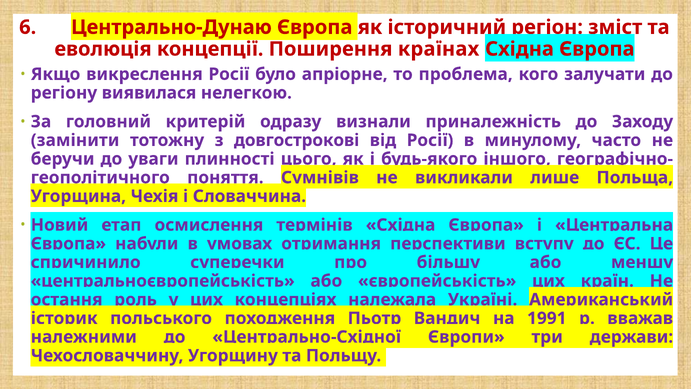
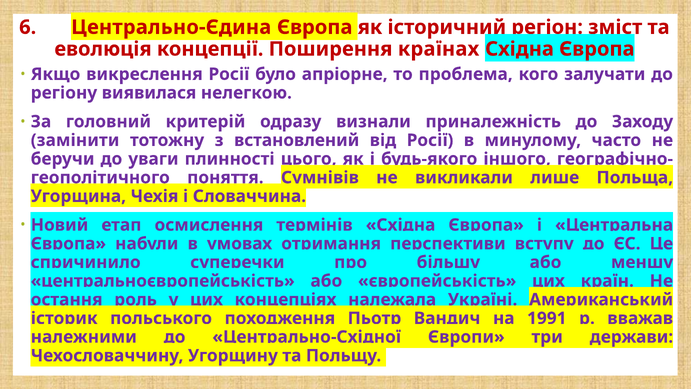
Центрально-Дунаю: Центрально-Дунаю -> Центрально-Єдина
довгострокові: довгострокові -> встановлений
